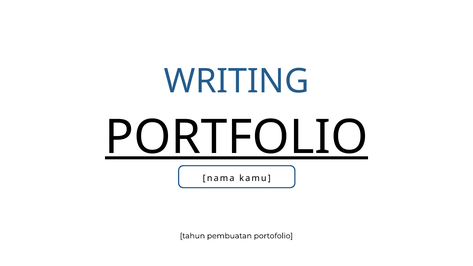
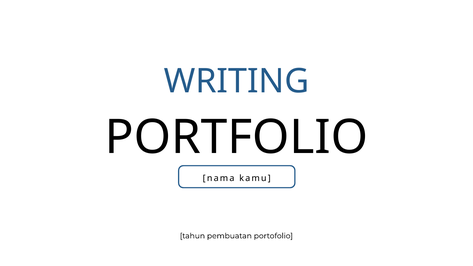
PORTFOLIO underline: present -> none
